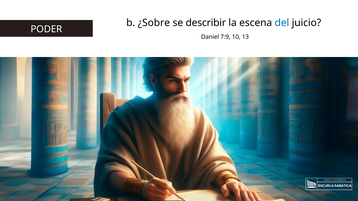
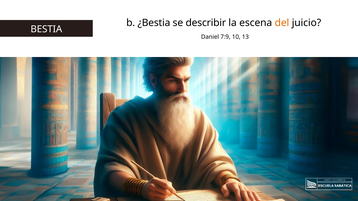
¿Sobre: ¿Sobre -> ¿Bestia
del colour: blue -> orange
PODER: PODER -> BESTIA
